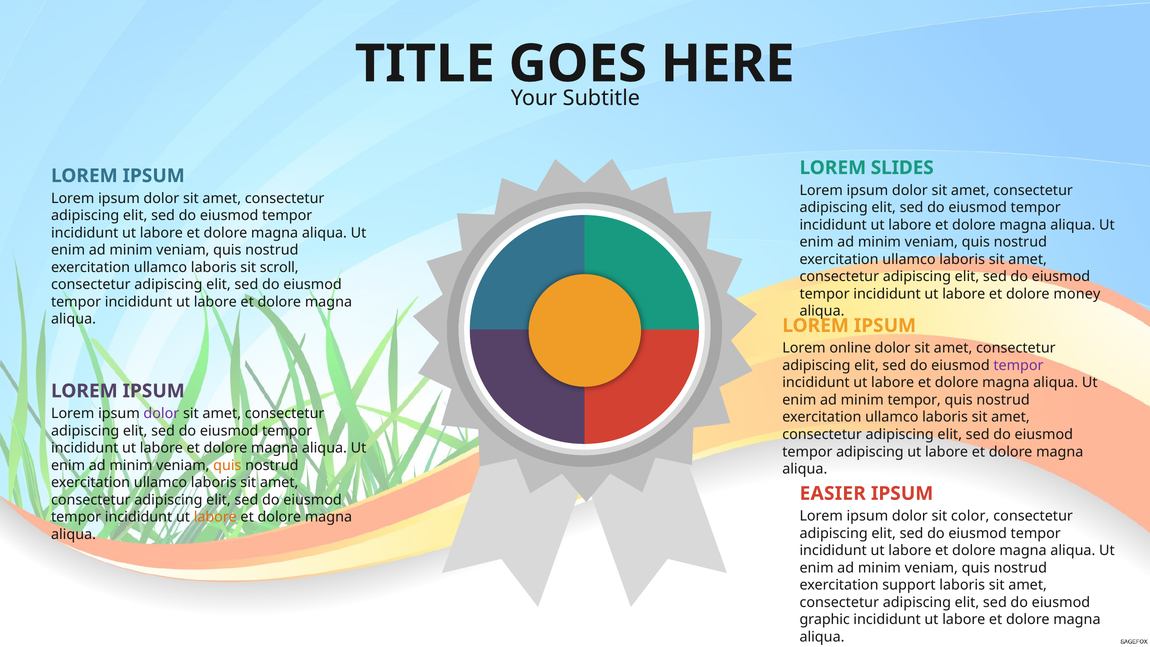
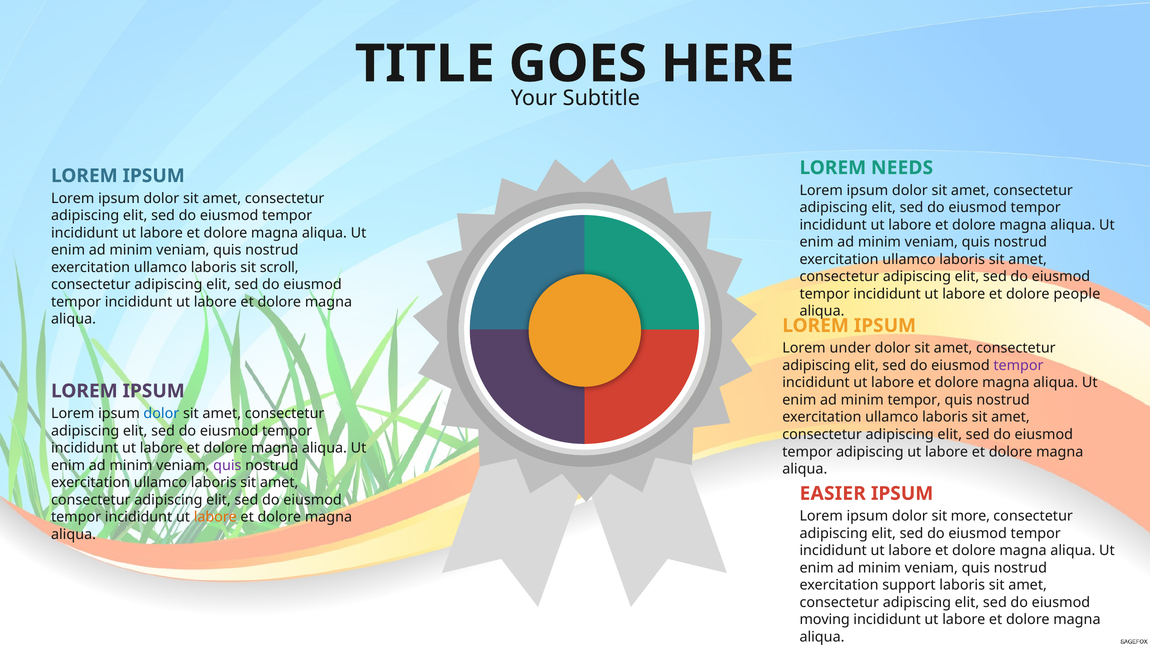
SLIDES: SLIDES -> NEEDS
money: money -> people
online: online -> under
dolor at (161, 414) colour: purple -> blue
quis at (227, 465) colour: orange -> purple
color: color -> more
graphic: graphic -> moving
